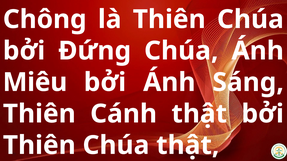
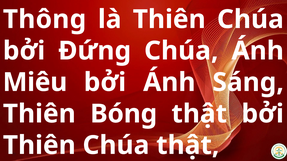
Chông: Chông -> Thông
Cánh: Cánh -> Bóng
